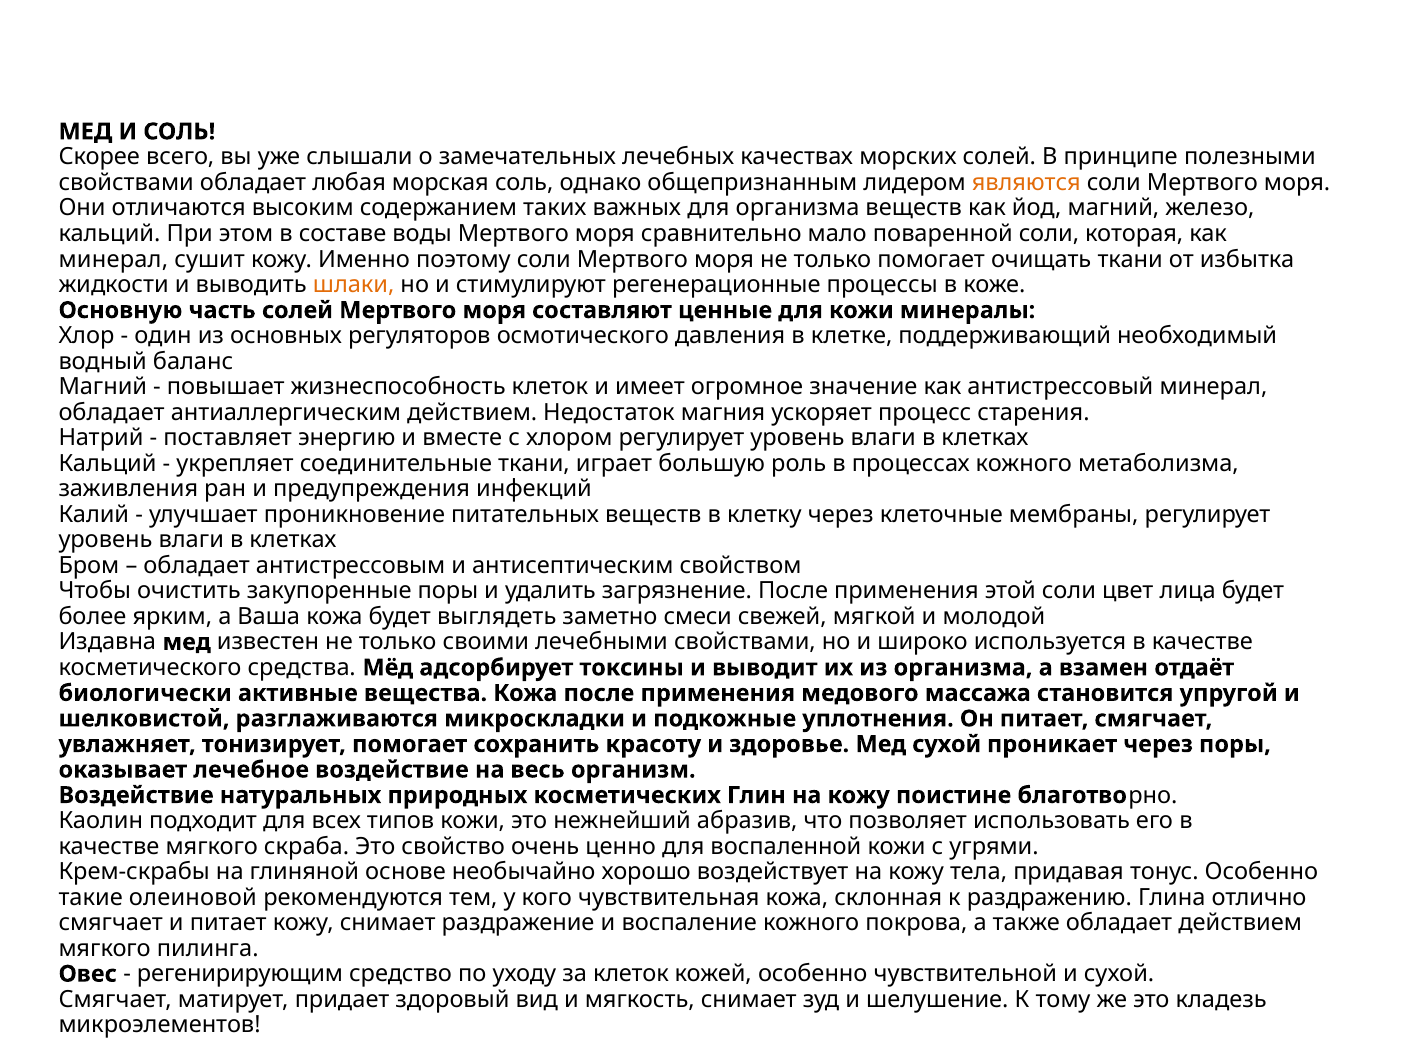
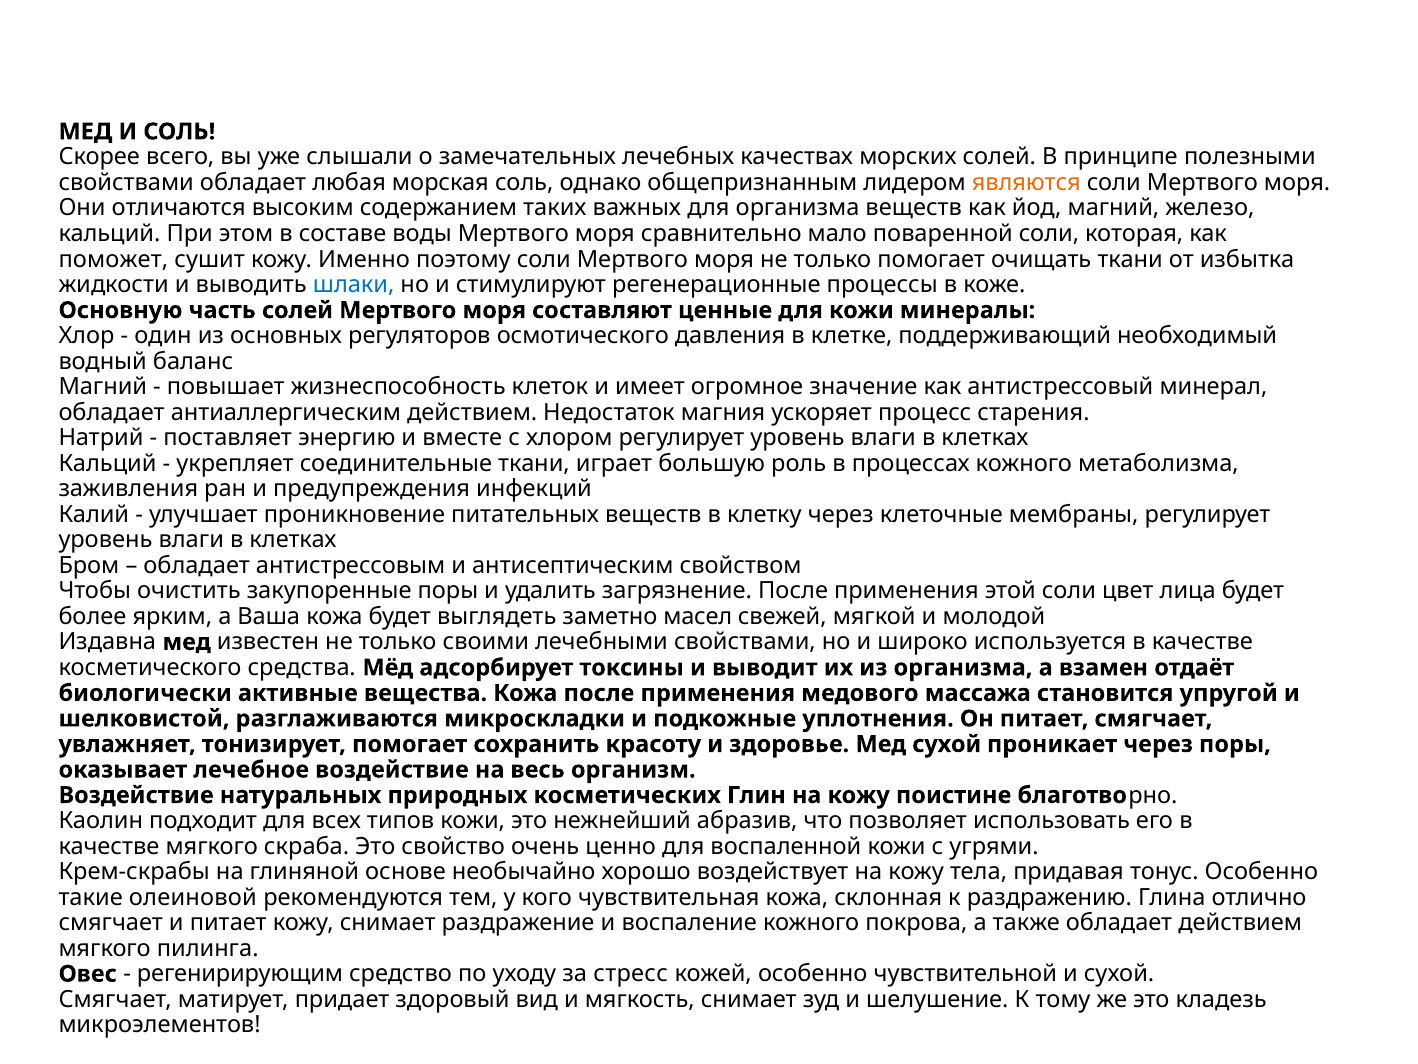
минерал at (113, 259): минерал -> поможет
шлаки colour: orange -> blue
смеси: смеси -> масел
за клеток: клеток -> стресс
